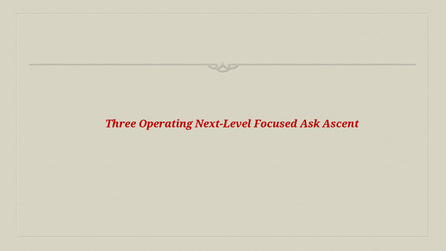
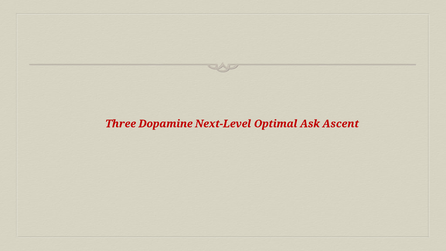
Operating: Operating -> Dopamine
Focused: Focused -> Optimal
